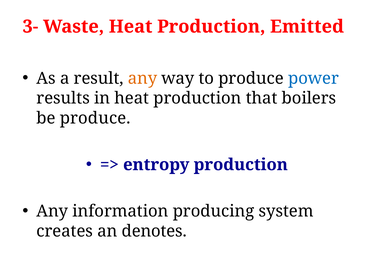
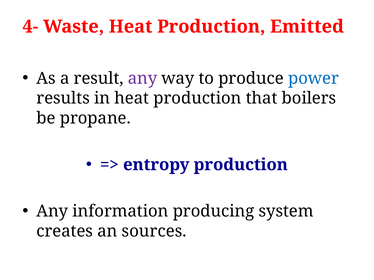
3-: 3- -> 4-
any at (143, 78) colour: orange -> purple
be produce: produce -> propane
denotes: denotes -> sources
